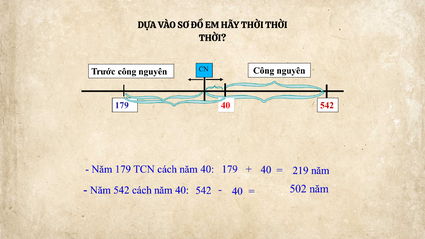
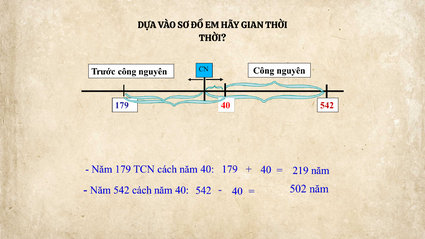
HÃY THỜI: THỜI -> GIAN
